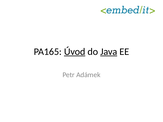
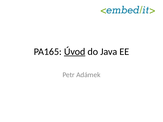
Java underline: present -> none
